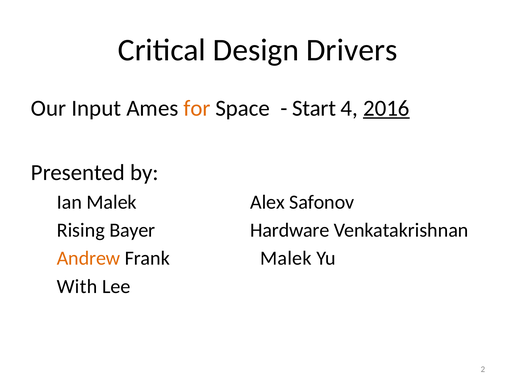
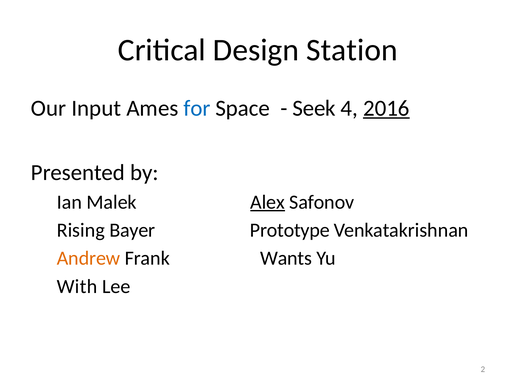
Drivers: Drivers -> Station
for colour: orange -> blue
Start: Start -> Seek
Alex underline: none -> present
Hardware: Hardware -> Prototype
Frank Malek: Malek -> Wants
